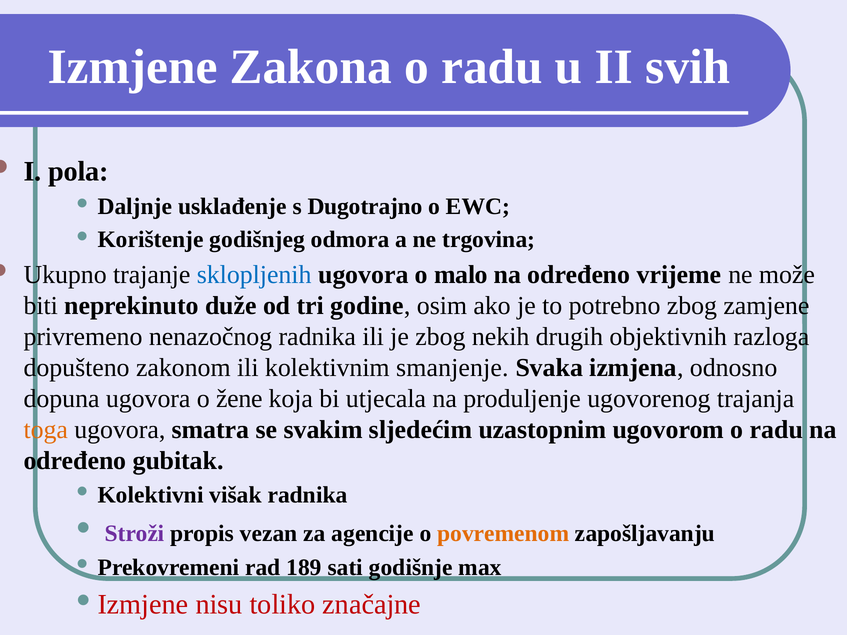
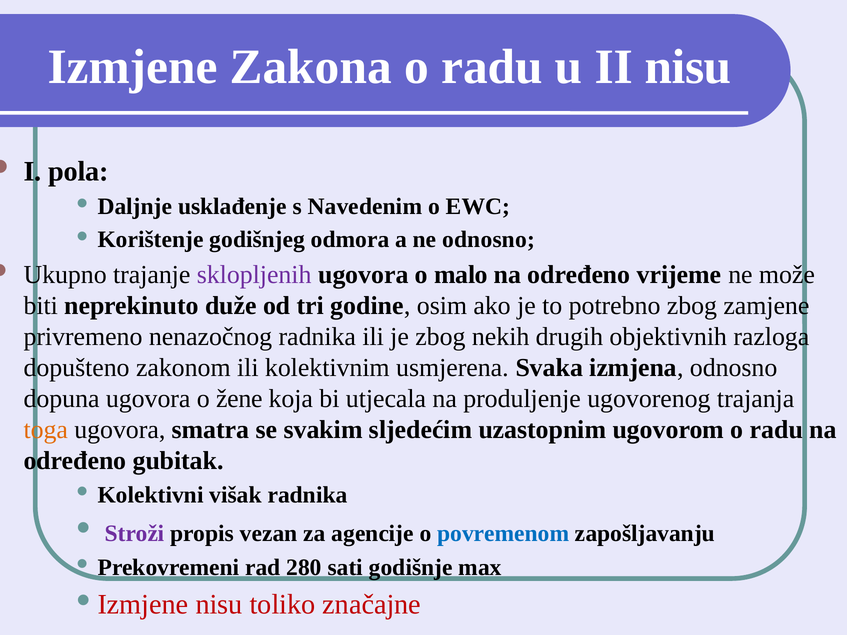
II svih: svih -> nisu
Dugotrajno: Dugotrajno -> Navedenim
ne trgovina: trgovina -> odnosno
sklopljenih colour: blue -> purple
smanjenje: smanjenje -> usmjerena
povremenom colour: orange -> blue
189: 189 -> 280
